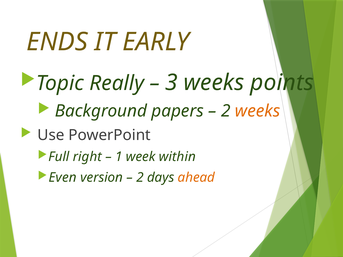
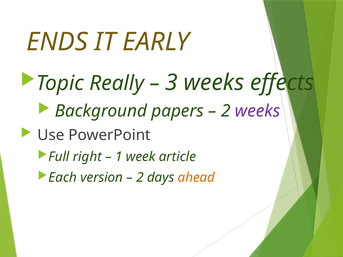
points: points -> effects
weeks at (258, 111) colour: orange -> purple
within: within -> article
Even: Even -> Each
